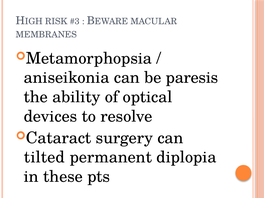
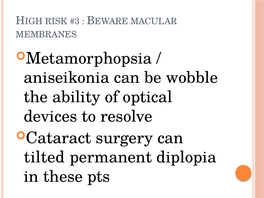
paresis: paresis -> wobble
